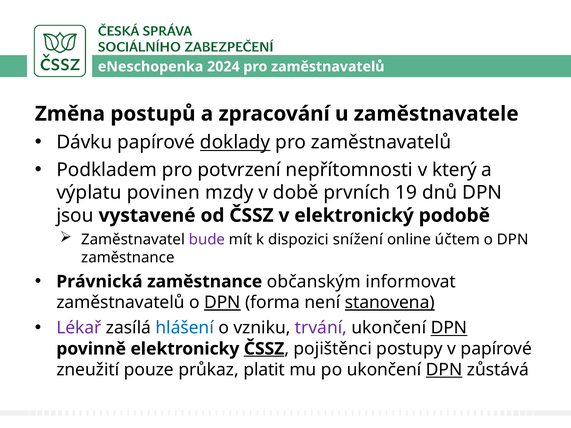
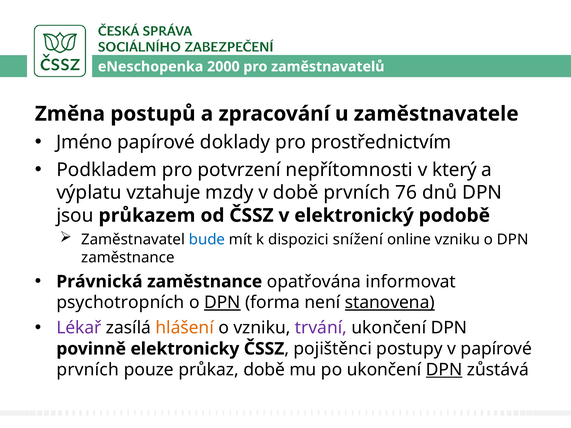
2024: 2024 -> 2000
Dávku: Dávku -> Jméno
doklady underline: present -> none
zaměstnavatelů at (381, 142): zaměstnavatelů -> prostřednictvím
povinen: povinen -> vztahuje
19: 19 -> 76
vystavené: vystavené -> průkazem
bude colour: purple -> blue
online účtem: účtem -> vzniku
občanským: občanským -> opatřována
zaměstnavatelů at (120, 303): zaměstnavatelů -> psychotropních
hlášení colour: blue -> orange
DPN at (449, 328) underline: present -> none
ČSSZ at (264, 349) underline: present -> none
zneužití at (88, 370): zneužití -> prvních
průkaz platit: platit -> době
